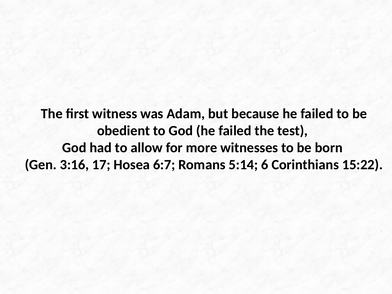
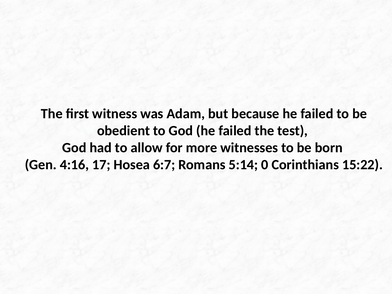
3:16: 3:16 -> 4:16
6: 6 -> 0
